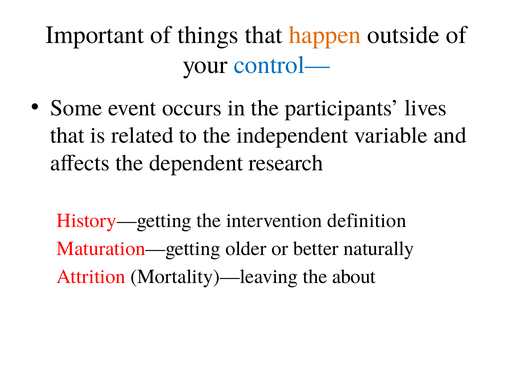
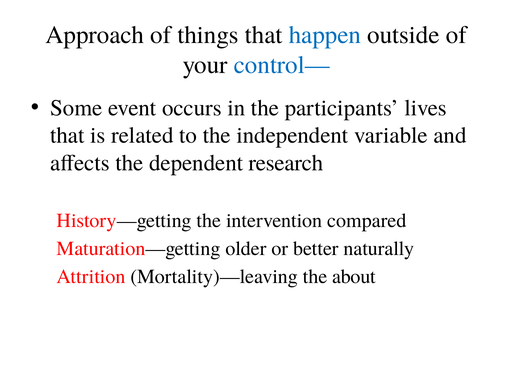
Important: Important -> Approach
happen colour: orange -> blue
definition: definition -> compared
